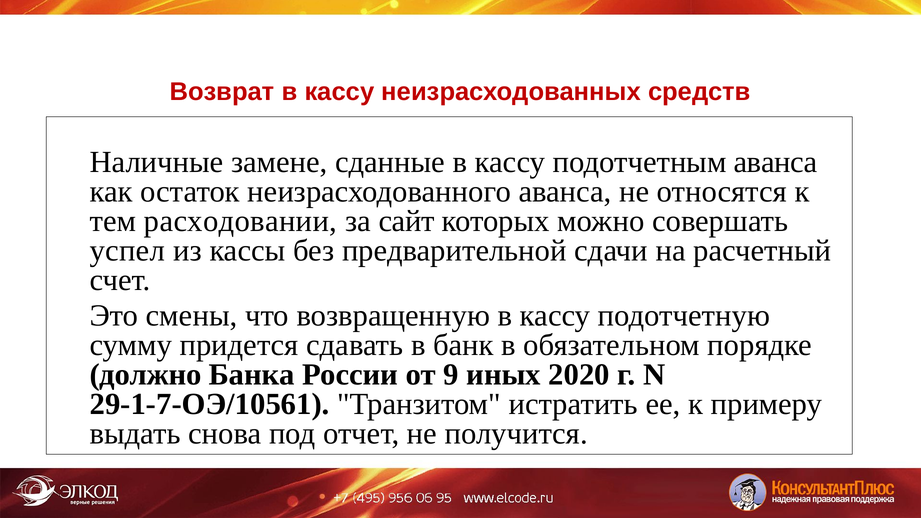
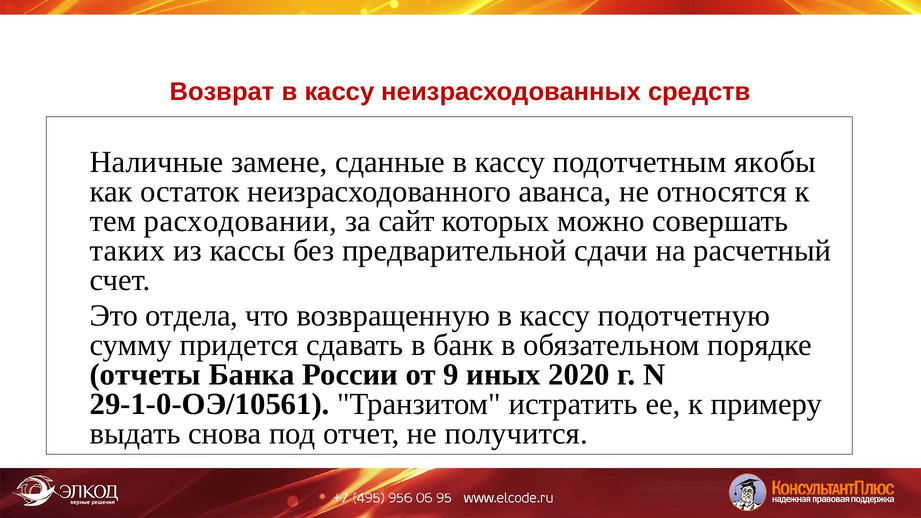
подотчетным аванса: аванса -> якобы
успел: успел -> таких
смены: смены -> отдела
должно: должно -> отчеты
29-1-7-ОЭ/10561: 29-1-7-ОЭ/10561 -> 29-1-0-ОЭ/10561
